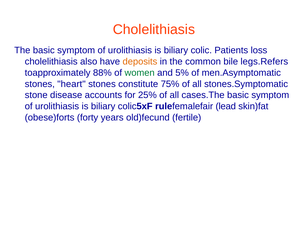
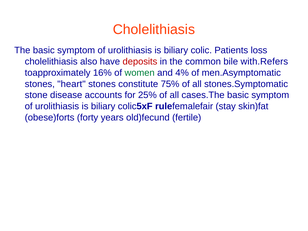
deposits colour: orange -> red
legs.Refers: legs.Refers -> with.Refers
88%: 88% -> 16%
5%: 5% -> 4%
lead: lead -> stay
